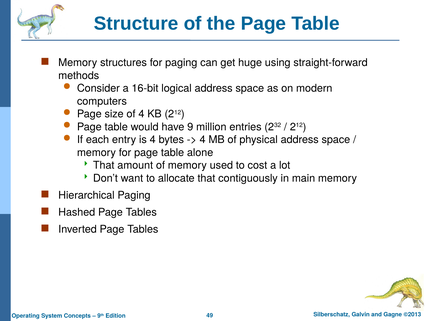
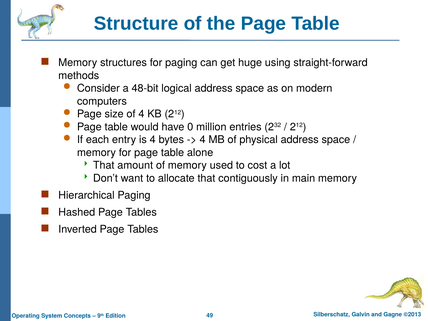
16-bit: 16-bit -> 48-bit
9: 9 -> 0
